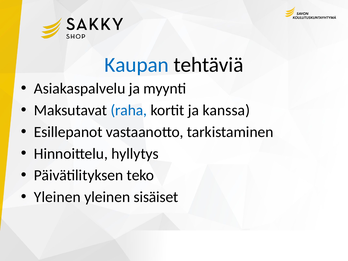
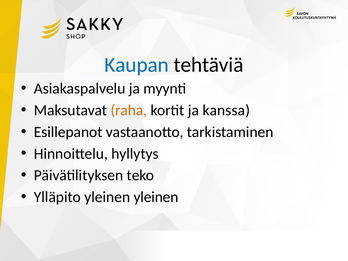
raha colour: blue -> orange
Yleinen at (57, 197): Yleinen -> Ylläpito
yleinen sisäiset: sisäiset -> yleinen
